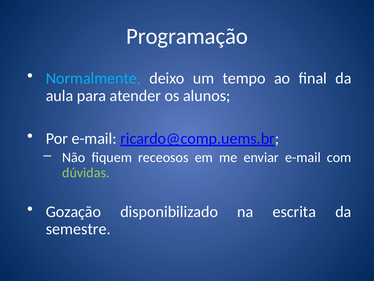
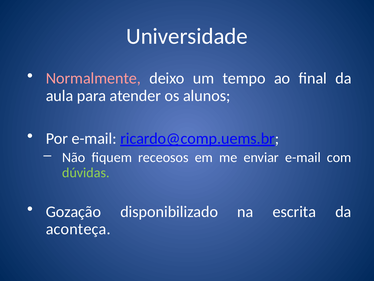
Programação: Programação -> Universidade
Normalmente colour: light blue -> pink
semestre: semestre -> aconteça
